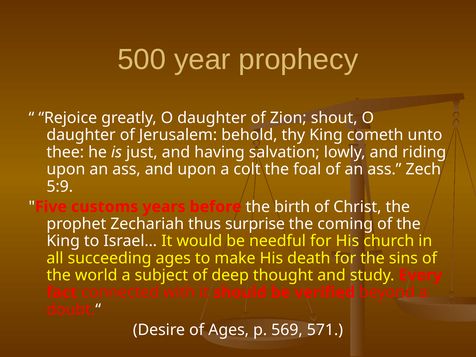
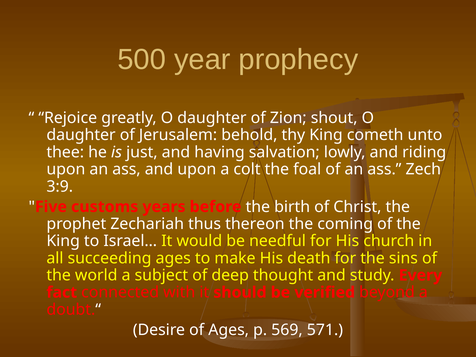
5:9: 5:9 -> 3:9
surprise: surprise -> thereon
